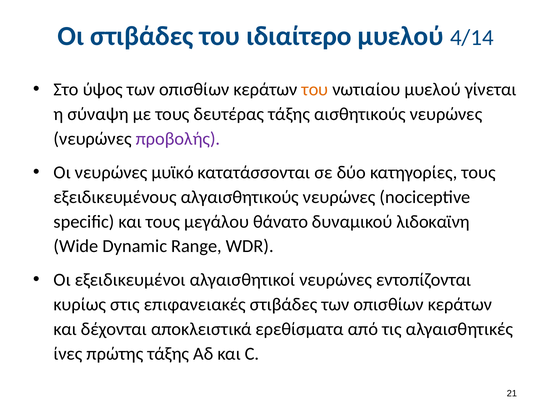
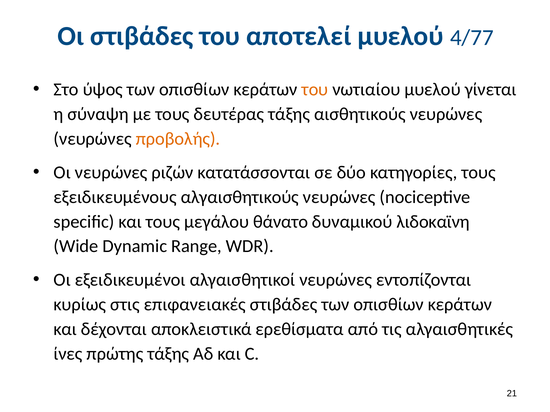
ιδιαίτερο: ιδιαίτερο -> αποτελεί
4/14: 4/14 -> 4/77
προβολής colour: purple -> orange
μυϊκό: μυϊκό -> ριζών
